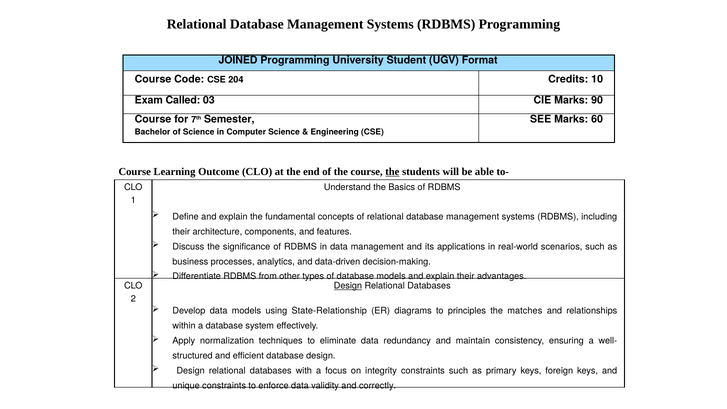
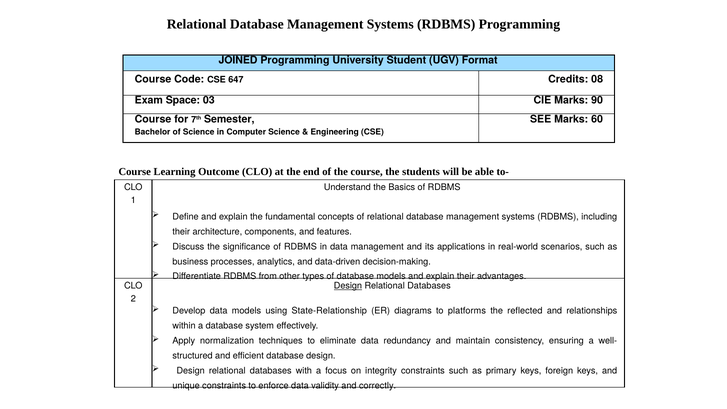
204: 204 -> 647
10: 10 -> 08
Called: Called -> Space
the at (392, 172) underline: present -> none
principles: principles -> platforms
matches: matches -> reflected
